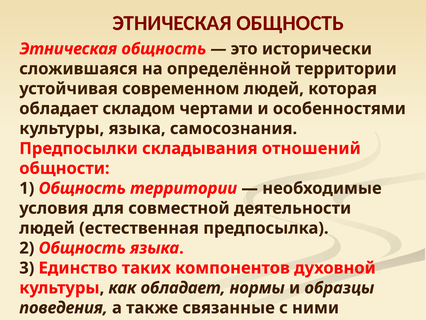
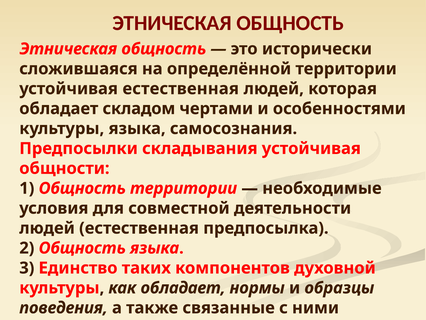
устойчивая современном: современном -> естественная
складывания отношений: отношений -> устойчивая
